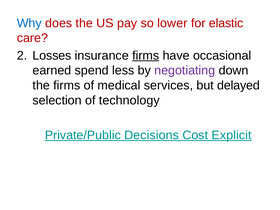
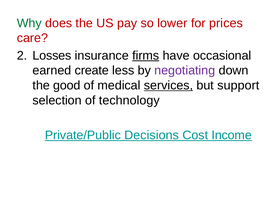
Why colour: blue -> green
elastic: elastic -> prices
spend: spend -> create
the firms: firms -> good
services underline: none -> present
delayed: delayed -> support
Explicit: Explicit -> Income
